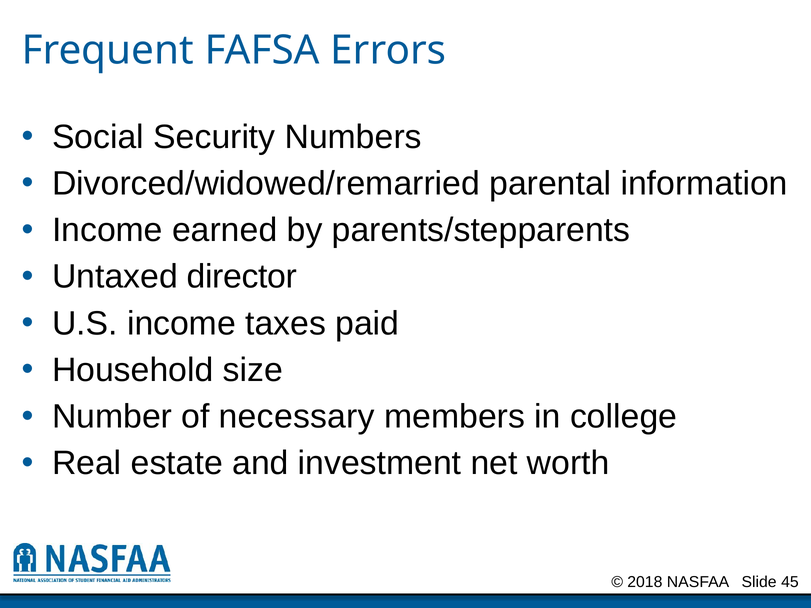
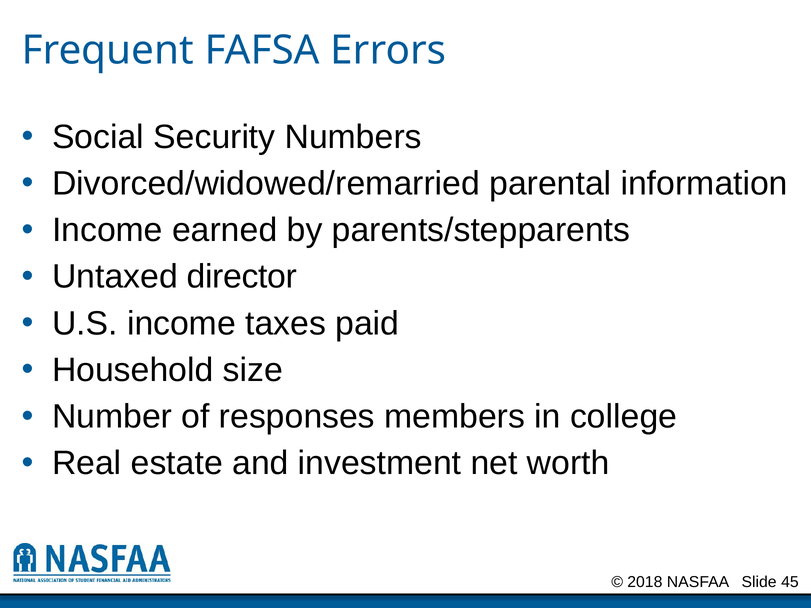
necessary: necessary -> responses
